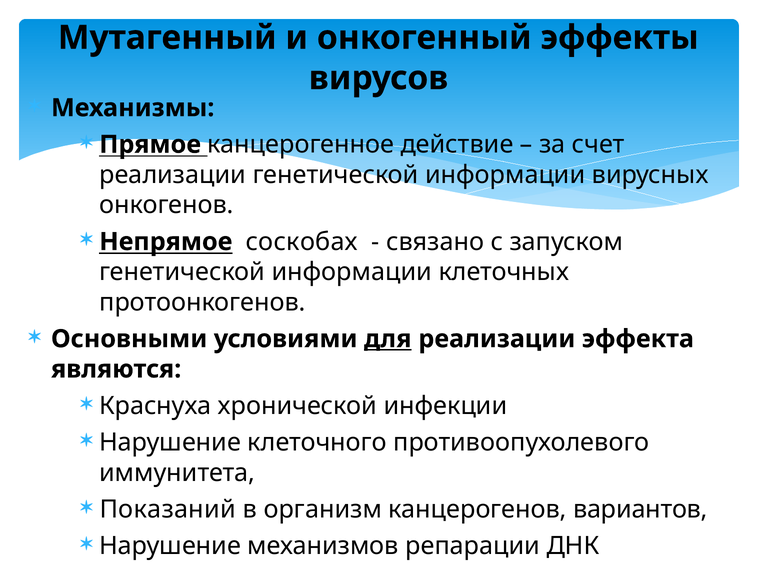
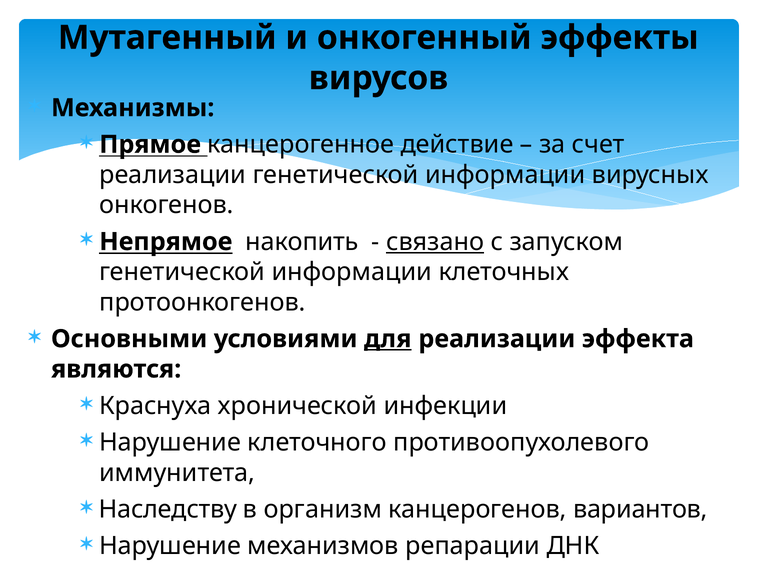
соскобах: соскобах -> накопить
связано underline: none -> present
Показаний: Показаний -> Наследству
